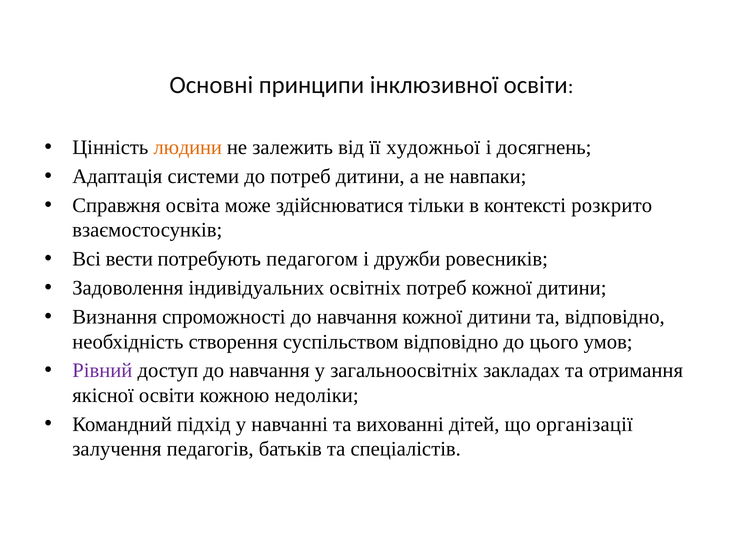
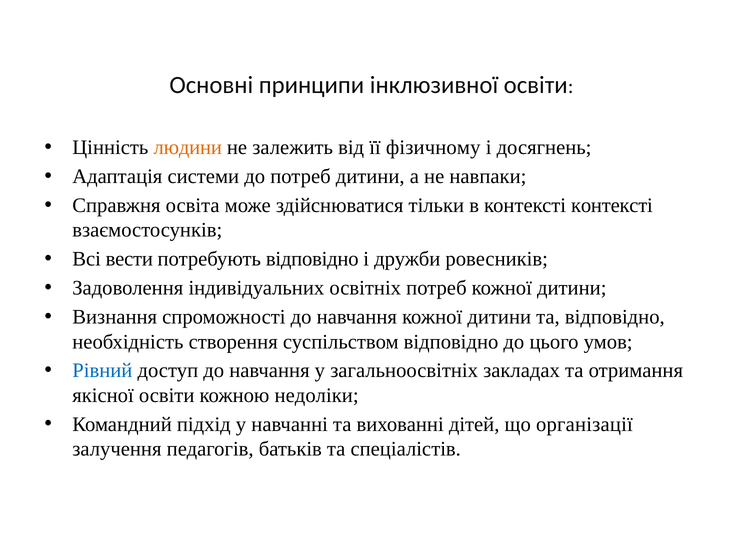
художньої: художньої -> фізичному
контексті розкрито: розкрито -> контексті
потребують педагогом: педагогом -> відповідно
Рівний colour: purple -> blue
